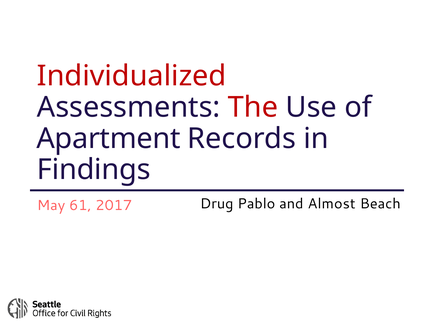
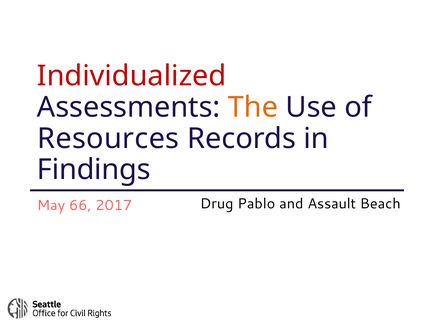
The colour: red -> orange
Apartment: Apartment -> Resources
61: 61 -> 66
Almost: Almost -> Assault
